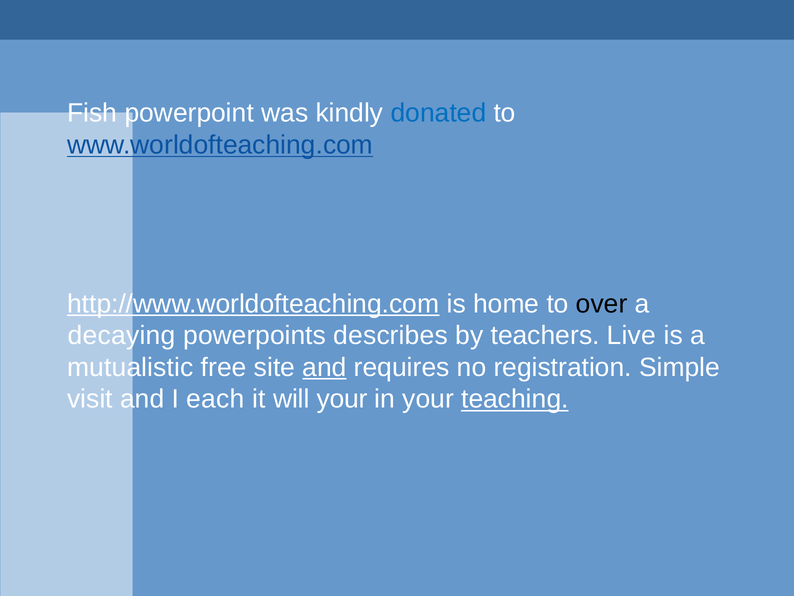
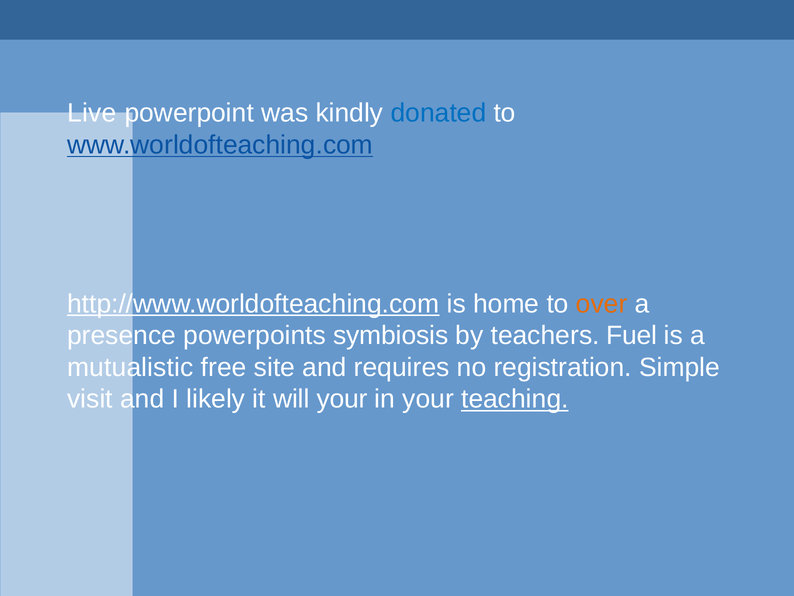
Fish: Fish -> Live
over colour: black -> orange
decaying: decaying -> presence
describes: describes -> symbiosis
Live: Live -> Fuel
and at (324, 367) underline: present -> none
each: each -> likely
